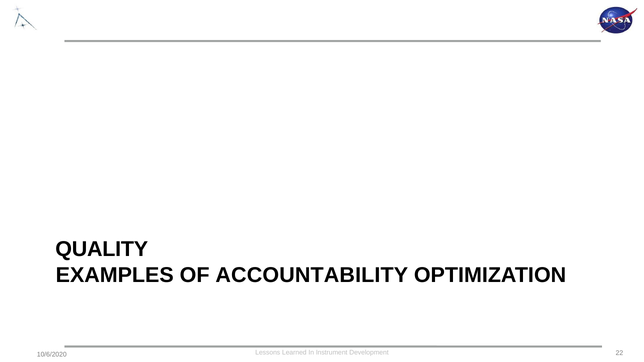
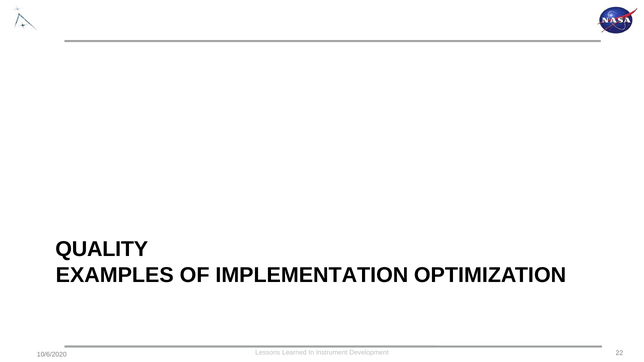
ACCOUNTABILITY: ACCOUNTABILITY -> IMPLEMENTATION
